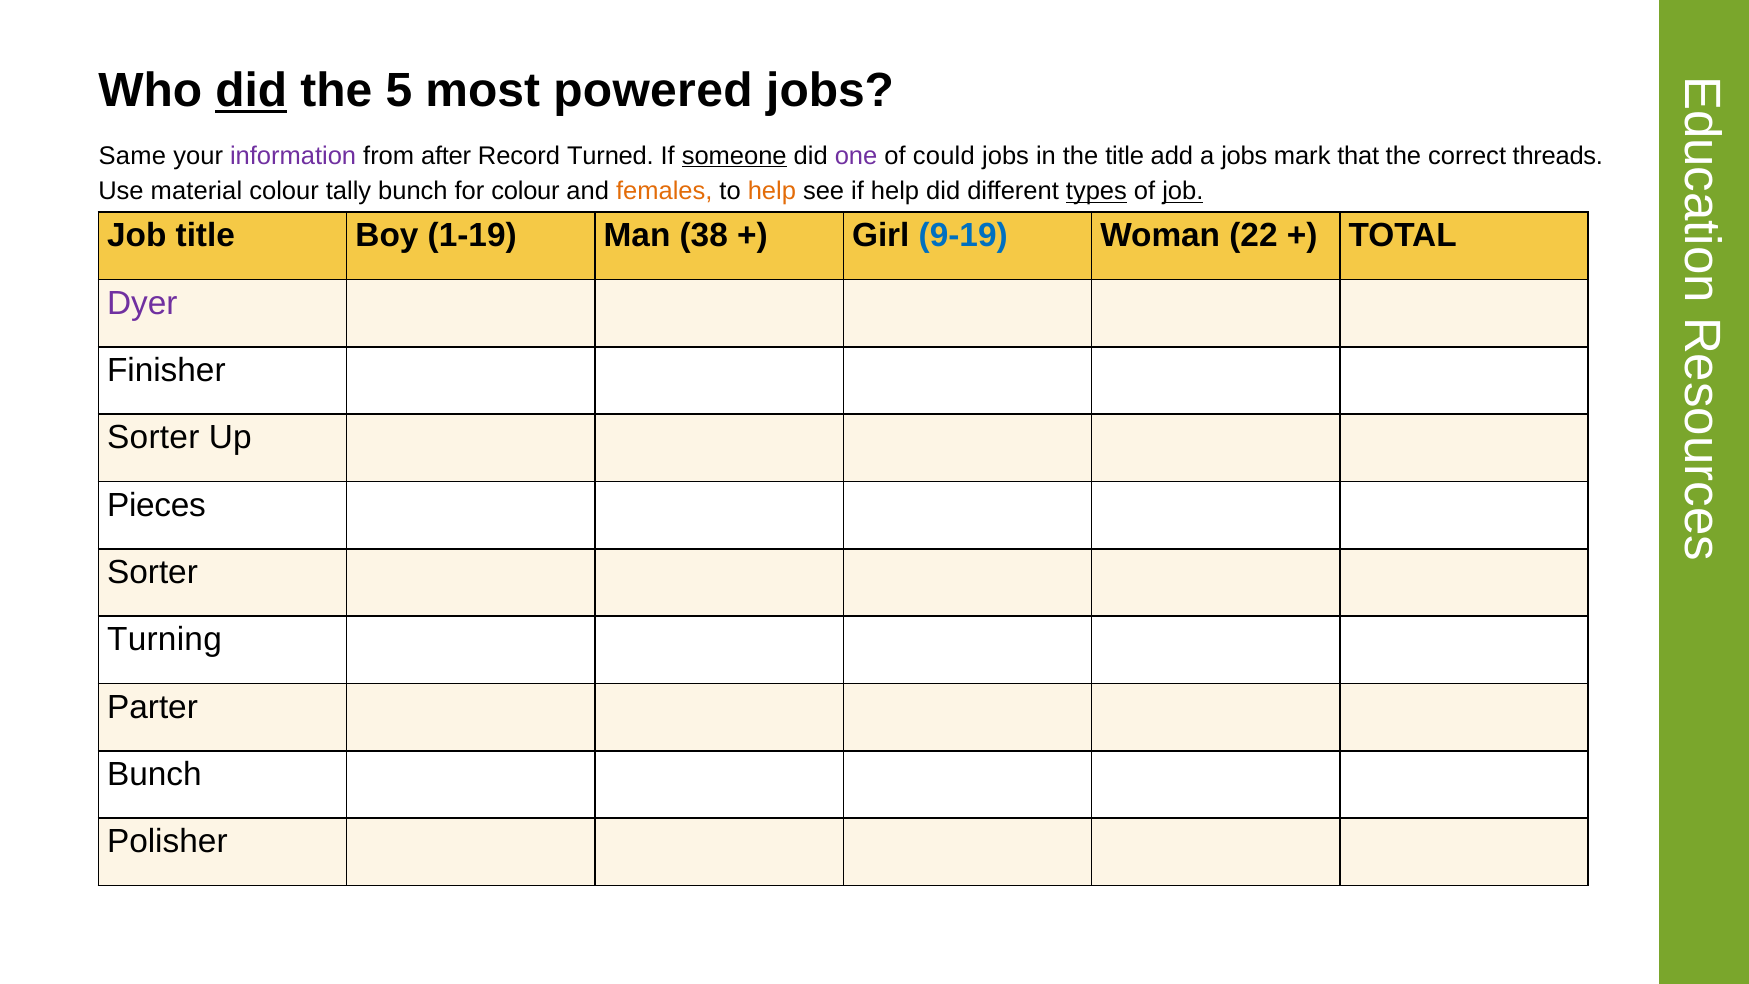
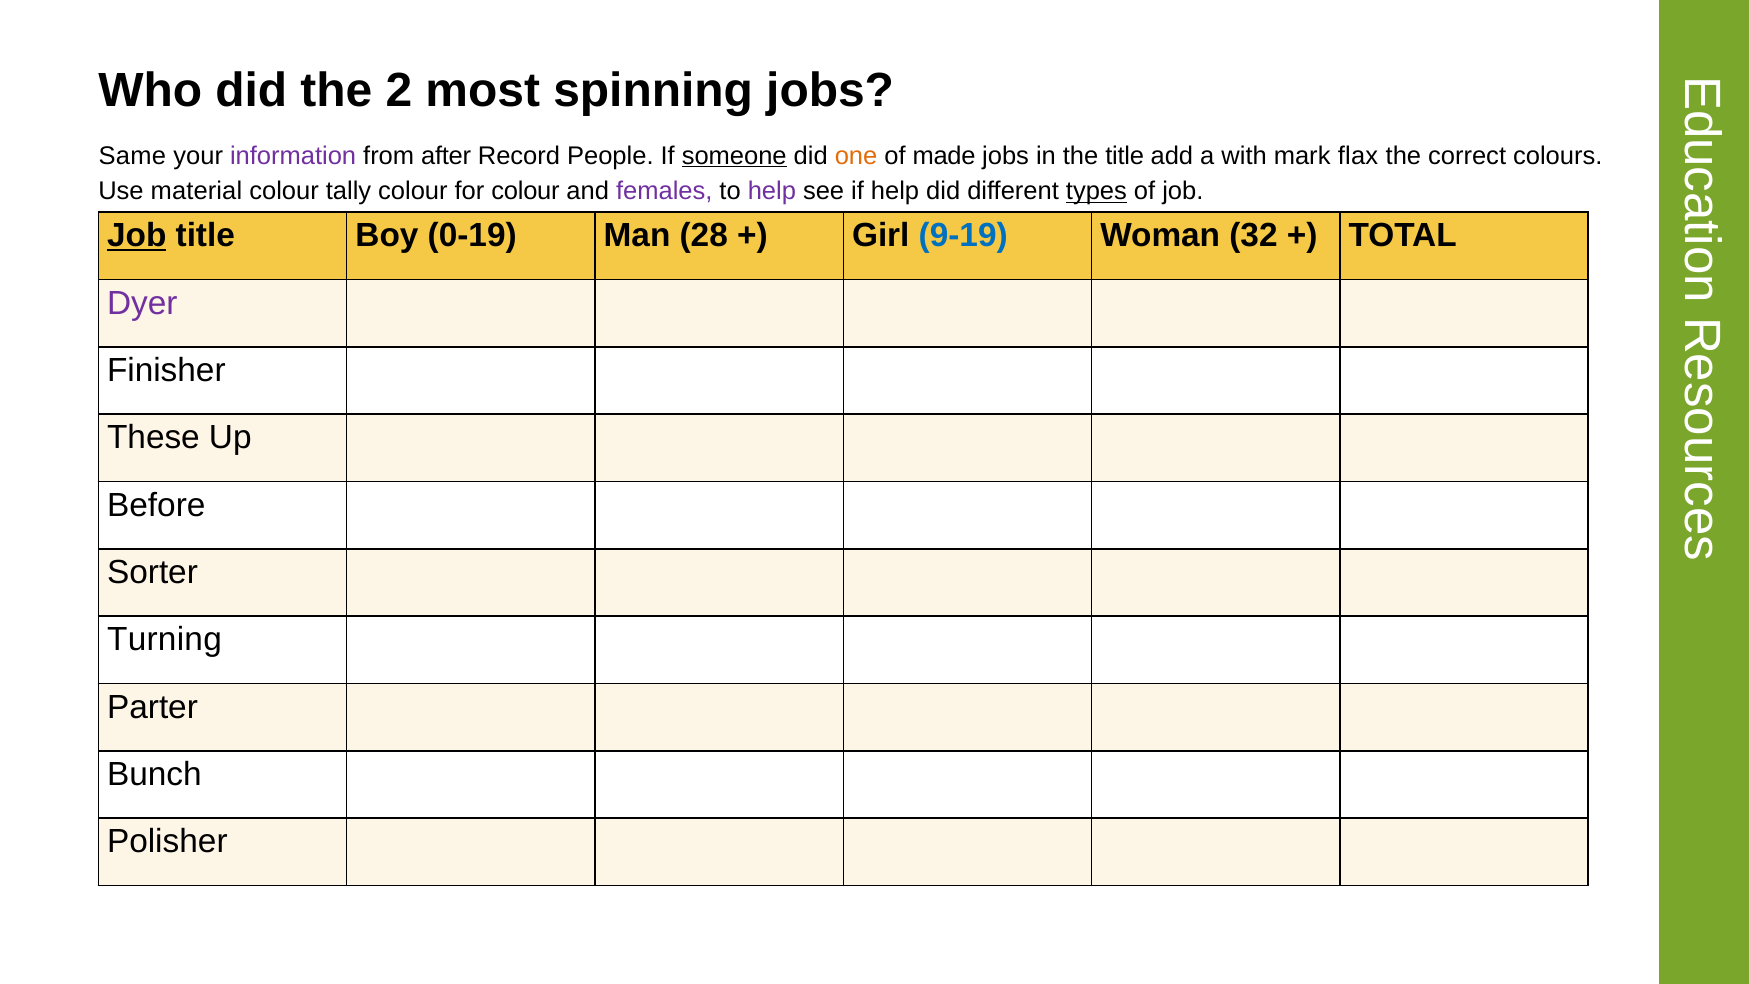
did at (251, 90) underline: present -> none
5: 5 -> 2
powered: powered -> spinning
Turned: Turned -> People
one colour: purple -> orange
could: could -> made
a jobs: jobs -> with
that: that -> flax
threads: threads -> colours
tally bunch: bunch -> colour
females colour: orange -> purple
help at (772, 191) colour: orange -> purple
job at (1183, 191) underline: present -> none
Job at (137, 236) underline: none -> present
1-19: 1-19 -> 0-19
38: 38 -> 28
22: 22 -> 32
Sorter at (153, 438): Sorter -> These
Pieces: Pieces -> Before
